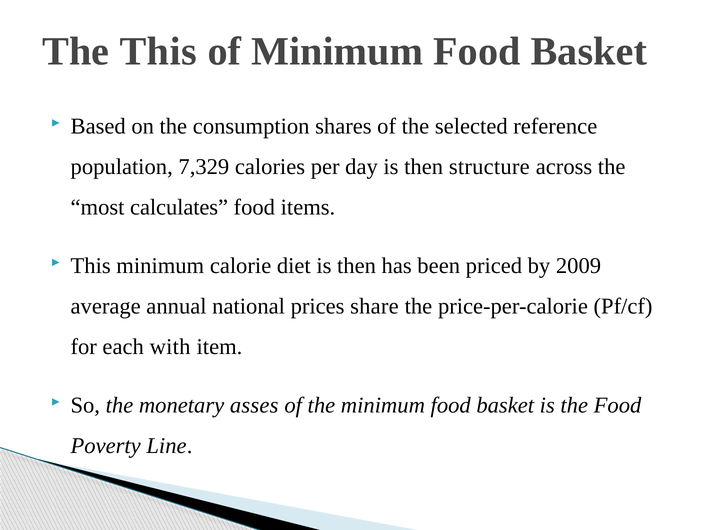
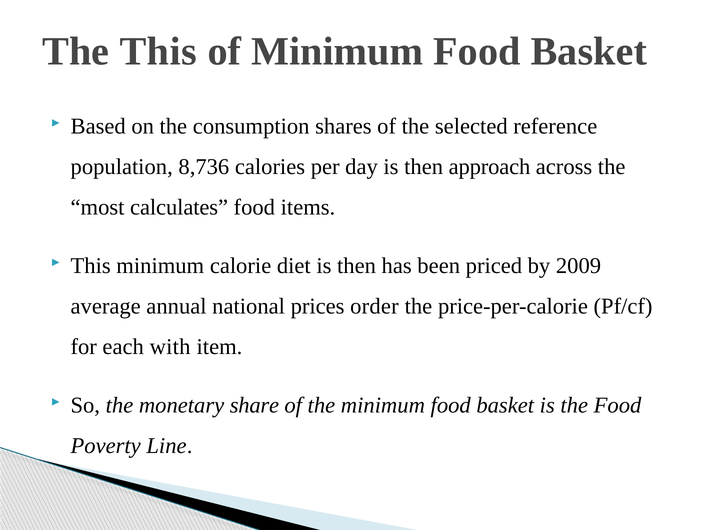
7,329: 7,329 -> 8,736
structure: structure -> approach
share: share -> order
asses: asses -> share
